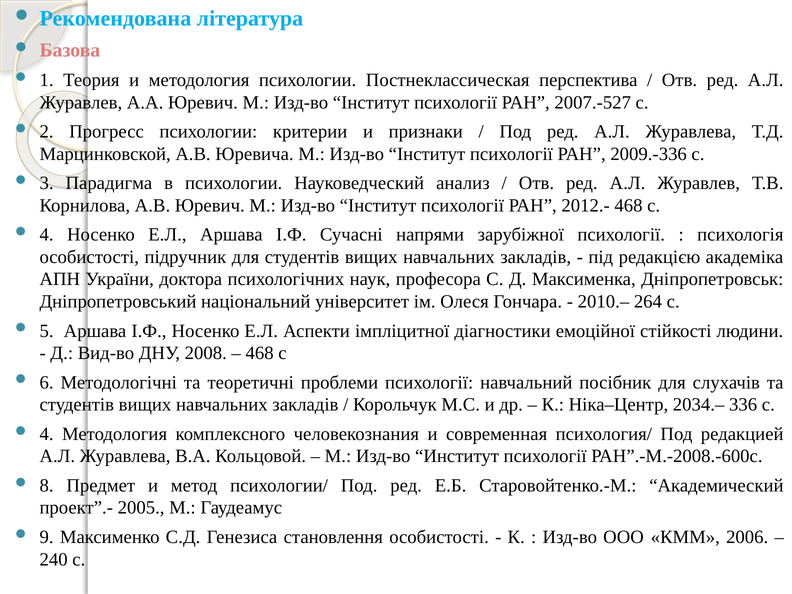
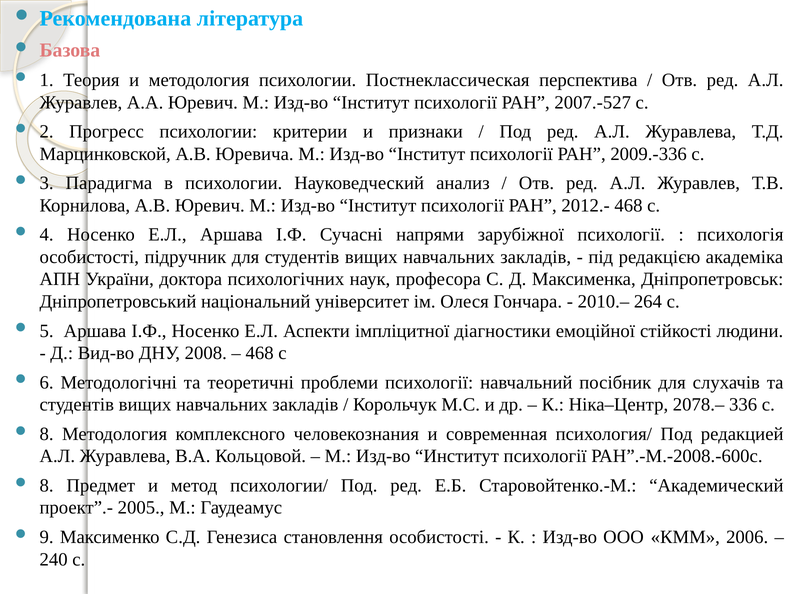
2034.–: 2034.– -> 2078.–
4 at (47, 434): 4 -> 8
